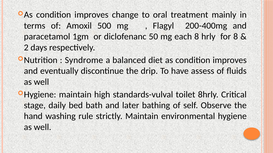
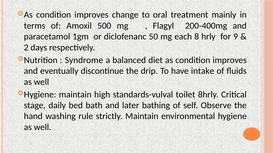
for 8: 8 -> 9
assess: assess -> intake
